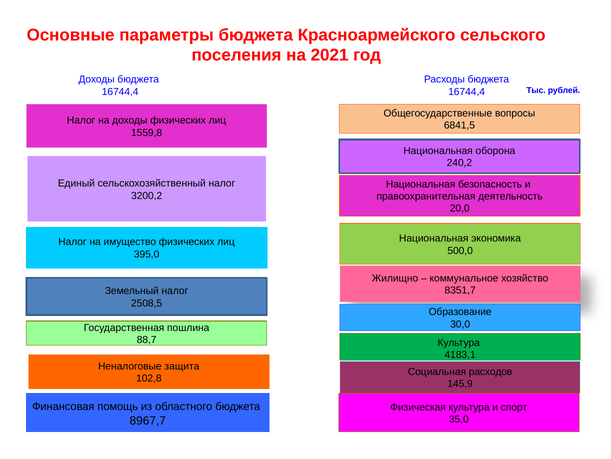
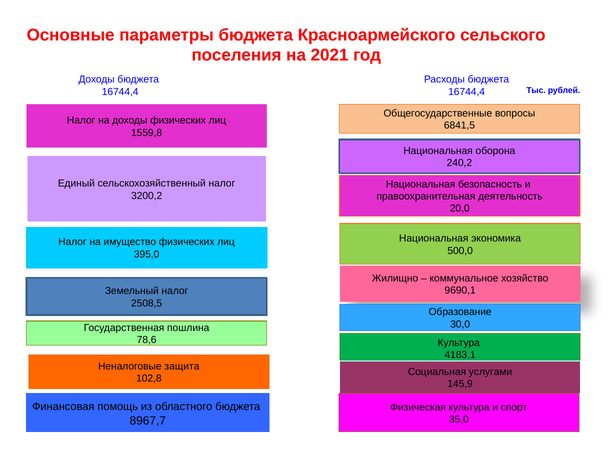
8351,7: 8351,7 -> 9690,1
88,7: 88,7 -> 78,6
расходов: расходов -> услугами
